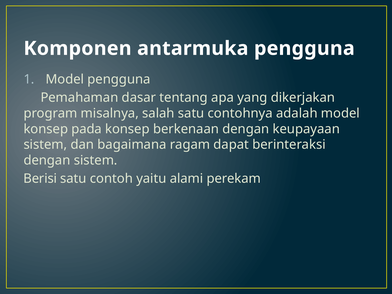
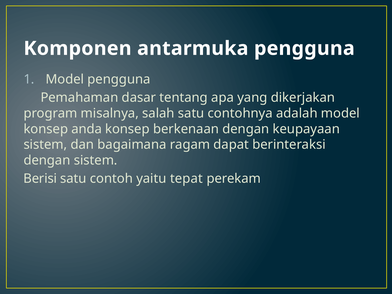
pada: pada -> anda
alami: alami -> tepat
